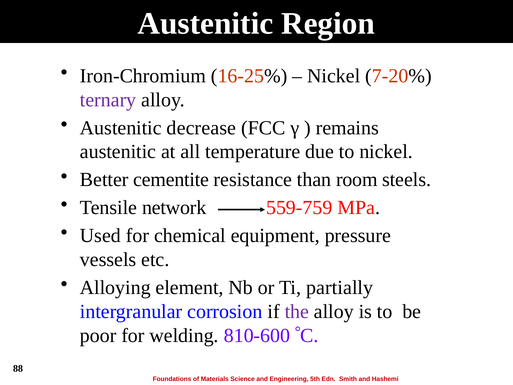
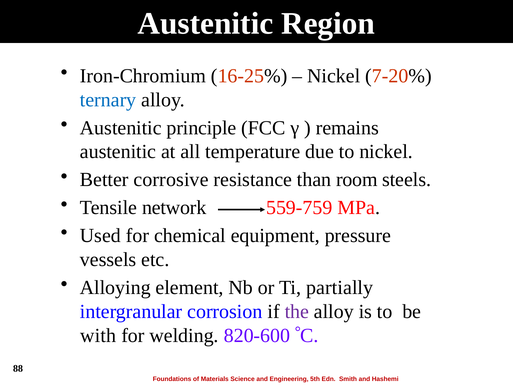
ternary colour: purple -> blue
decrease: decrease -> principle
cementite: cementite -> corrosive
poor: poor -> with
810-600: 810-600 -> 820-600
